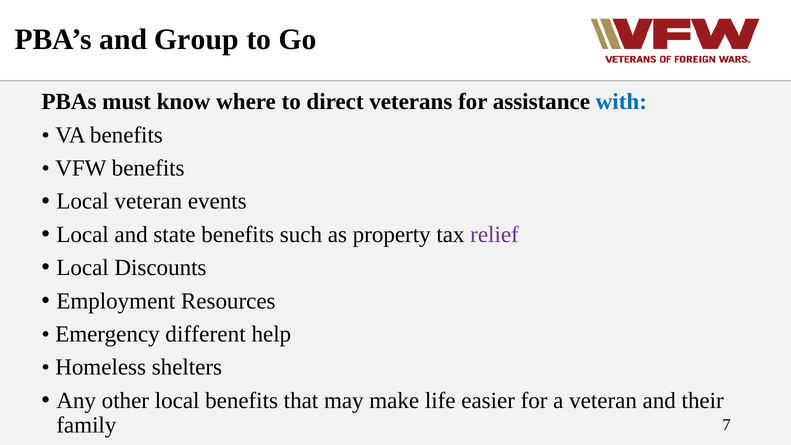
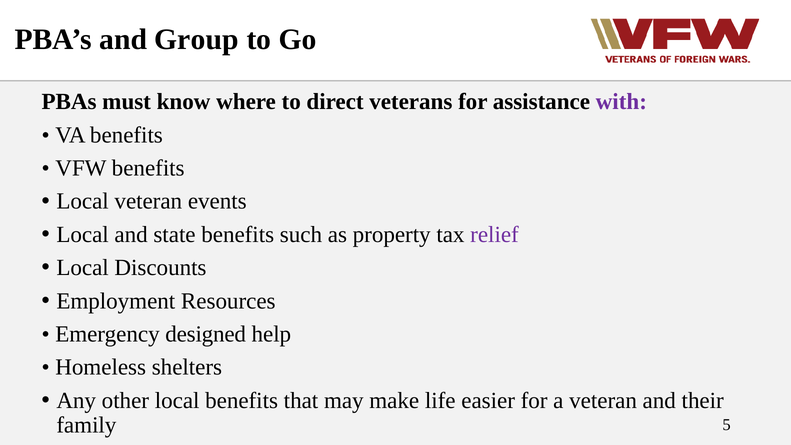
with colour: blue -> purple
different: different -> designed
7: 7 -> 5
